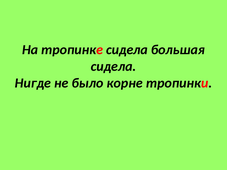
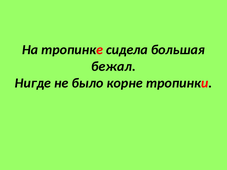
сидела at (113, 66): сидела -> бежал
